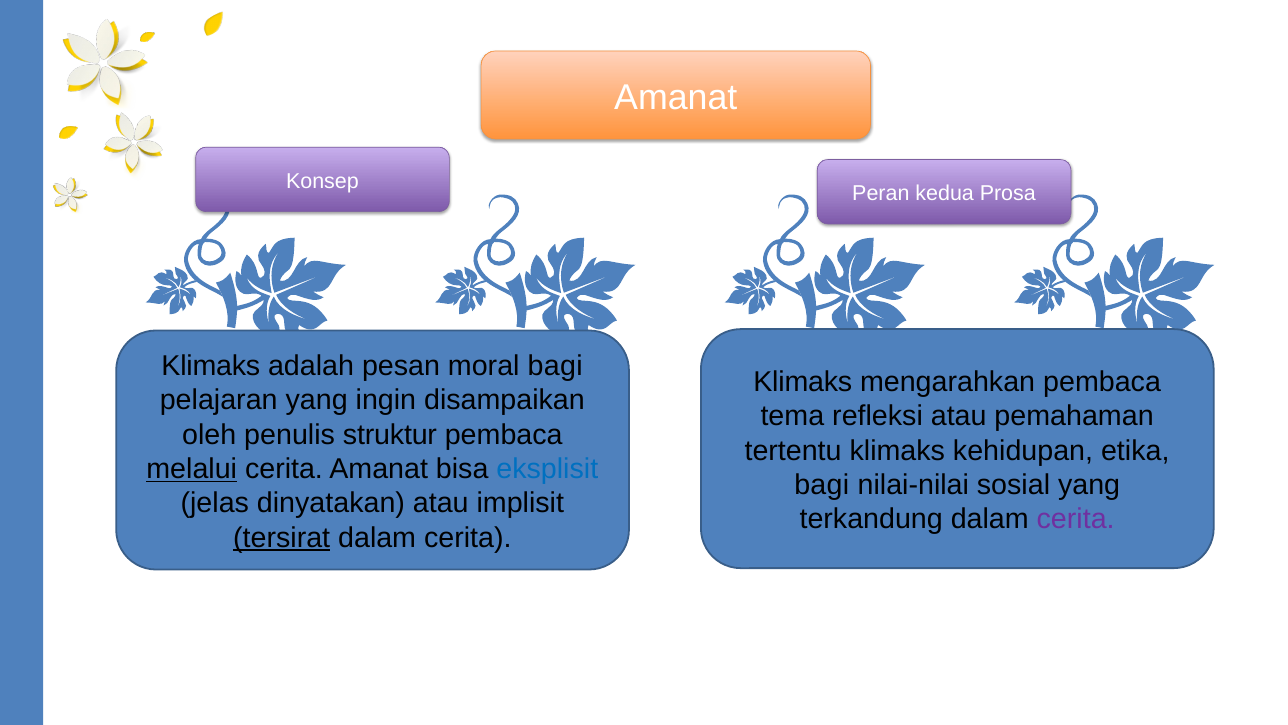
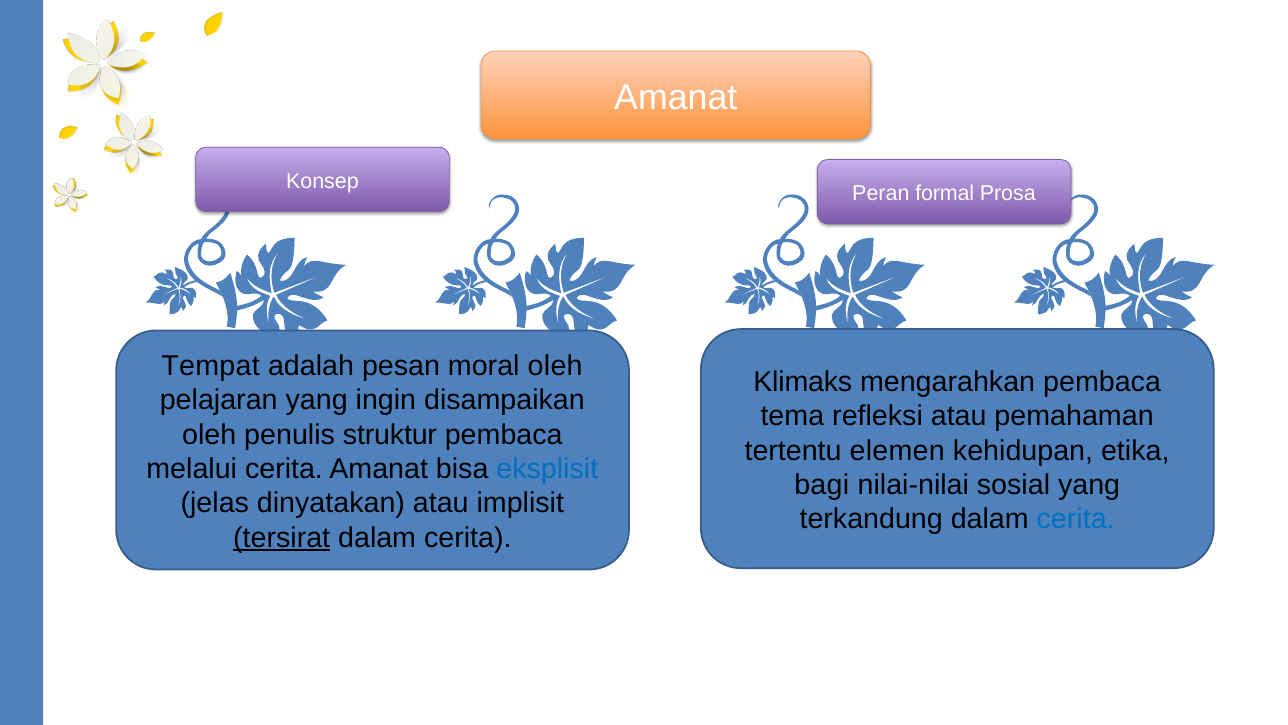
kedua: kedua -> formal
Klimaks at (211, 366): Klimaks -> Tempat
moral bagi: bagi -> oleh
tertentu klimaks: klimaks -> elemen
melalui underline: present -> none
cerita at (1076, 519) colour: purple -> blue
